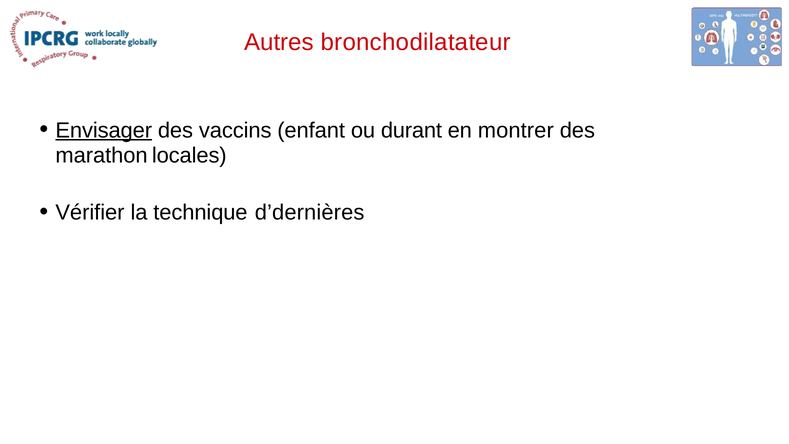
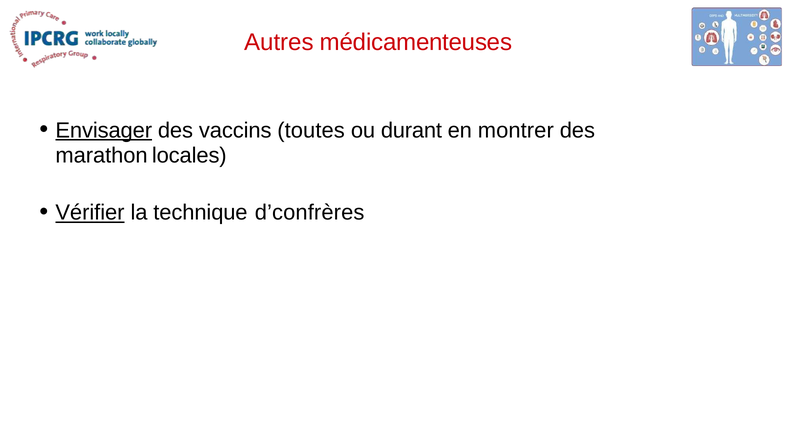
bronchodilatateur: bronchodilatateur -> médicamenteuses
enfant: enfant -> toutes
Vérifier underline: none -> present
d’dernières: d’dernières -> d’confrères
